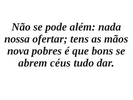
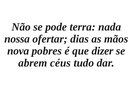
além: além -> terra
tens: tens -> dias
bons: bons -> dizer
